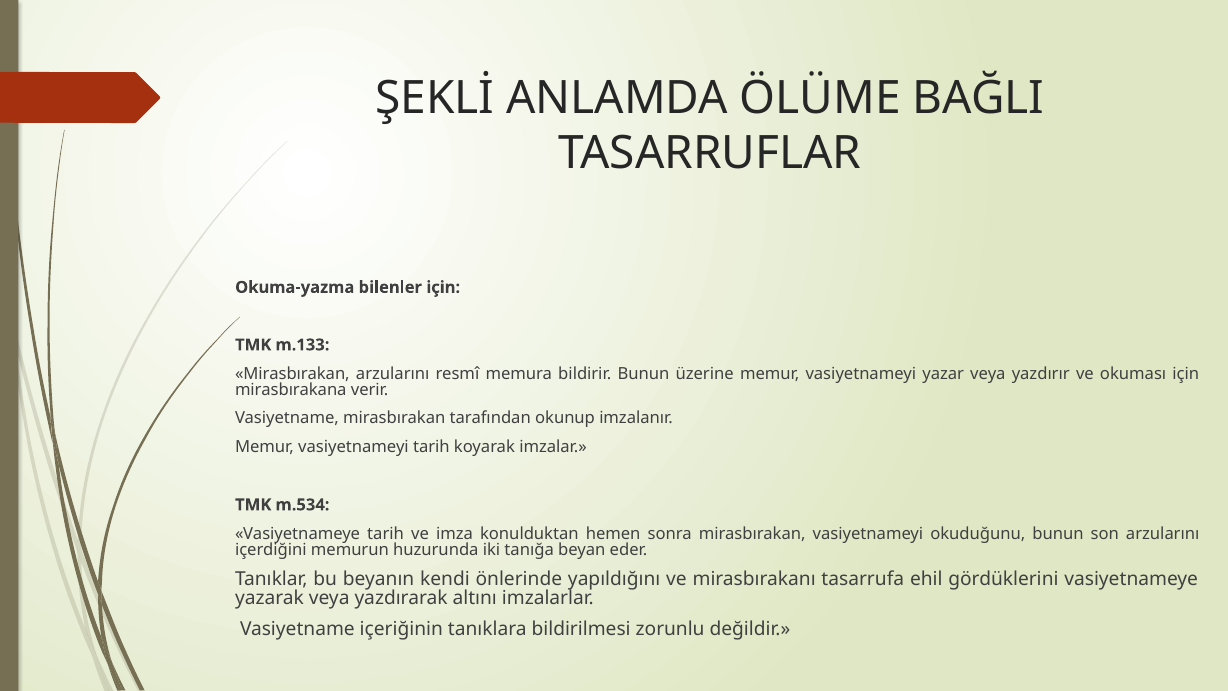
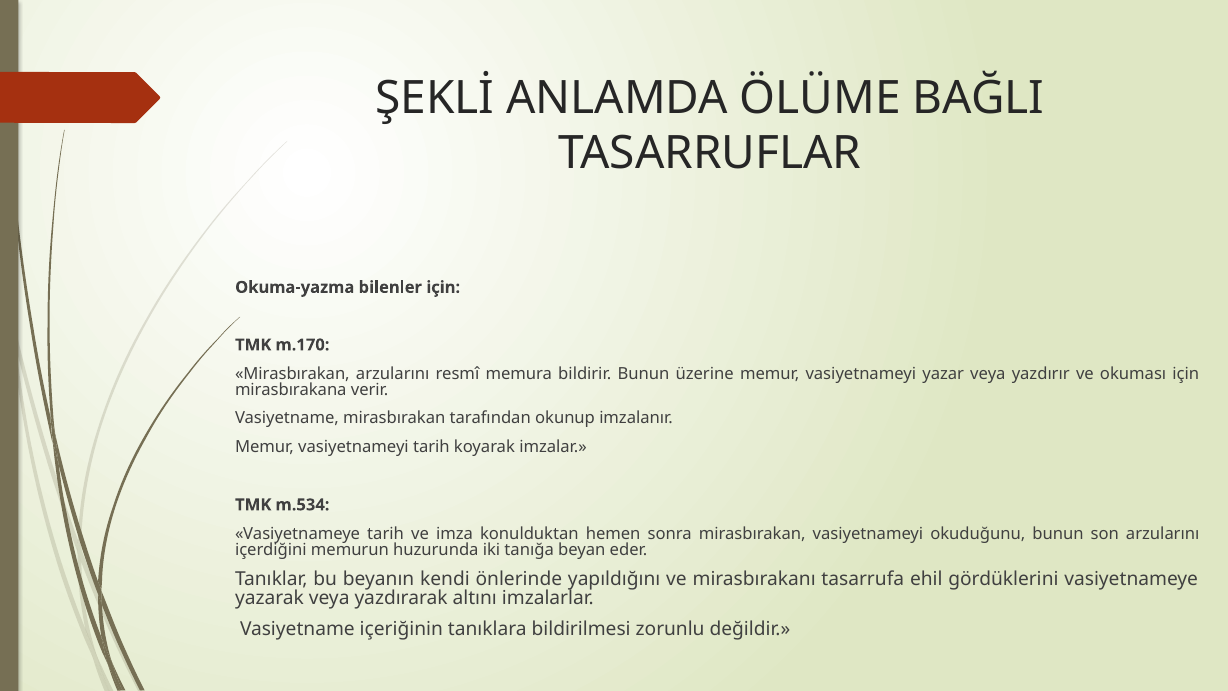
m.133: m.133 -> m.170
